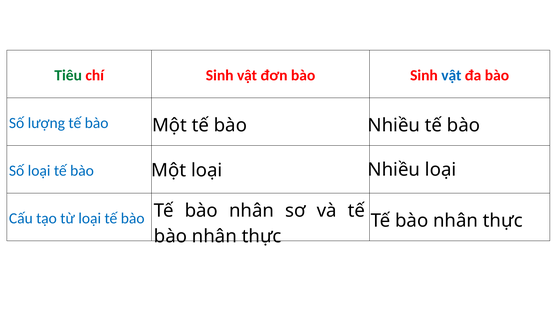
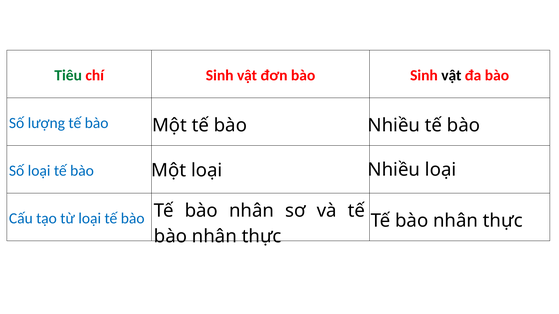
vật at (451, 76) colour: blue -> black
